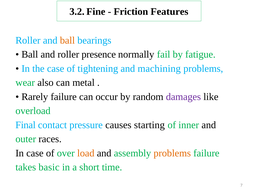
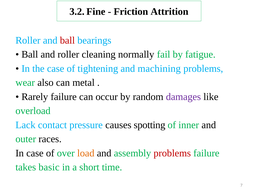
Features: Features -> Attrition
ball at (67, 40) colour: orange -> red
presence: presence -> cleaning
Final: Final -> Lack
starting: starting -> spotting
problems at (172, 153) colour: orange -> red
